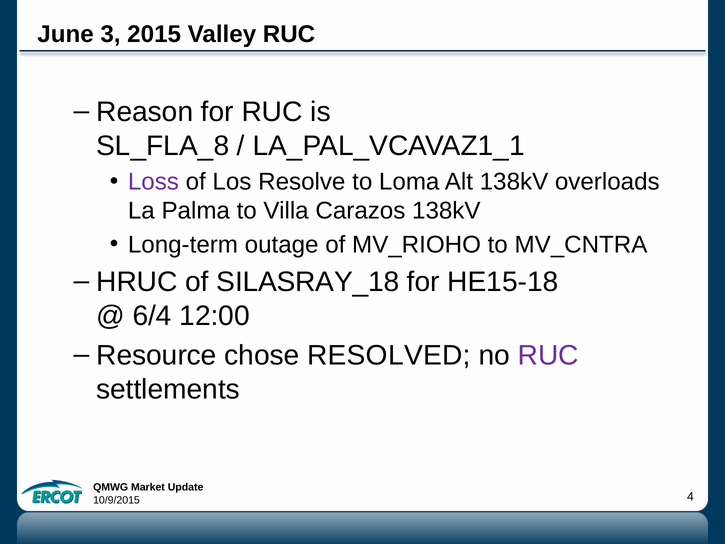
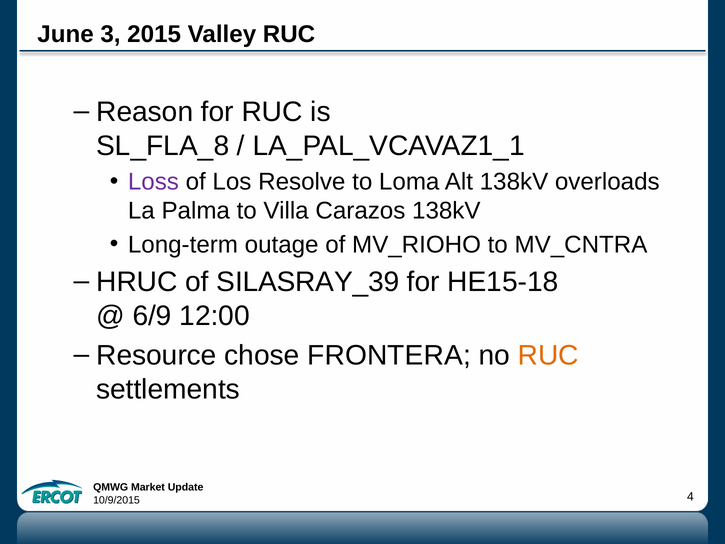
SILASRAY_18: SILASRAY_18 -> SILASRAY_39
6/4: 6/4 -> 6/9
RESOLVED: RESOLVED -> FRONTERA
RUC at (548, 355) colour: purple -> orange
